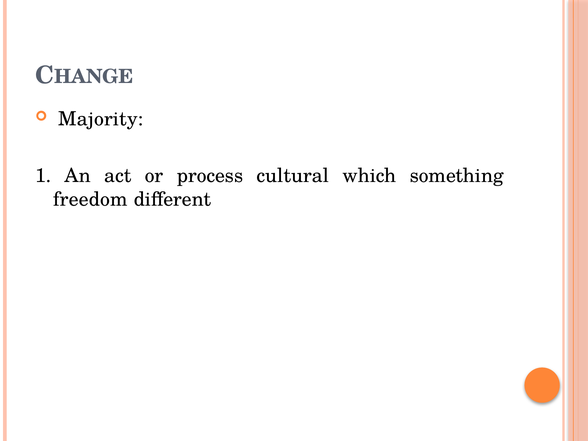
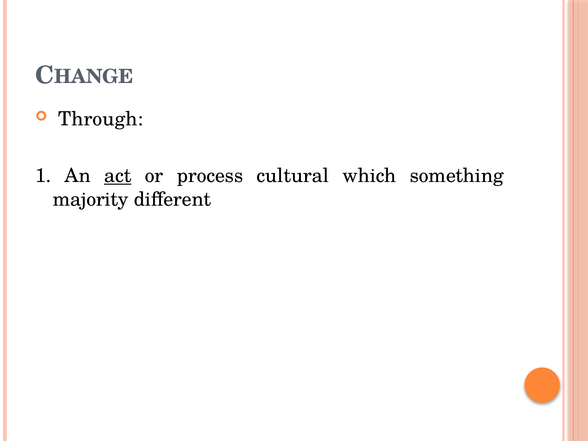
Majority: Majority -> Through
act underline: none -> present
freedom: freedom -> majority
